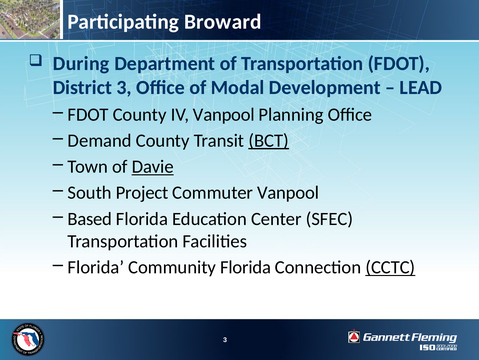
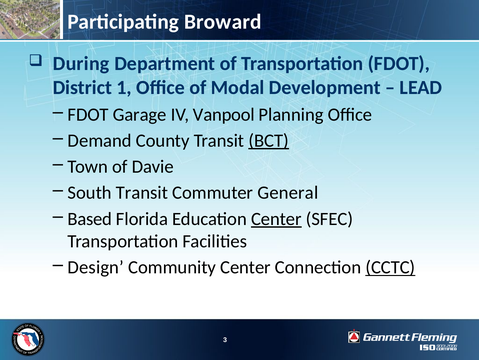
District 3: 3 -> 1
FDOT County: County -> Garage
Davie underline: present -> none
South Project: Project -> Transit
Commuter Vanpool: Vanpool -> General
Center at (276, 218) underline: none -> present
Florida at (96, 267): Florida -> Design
Community Florida: Florida -> Center
